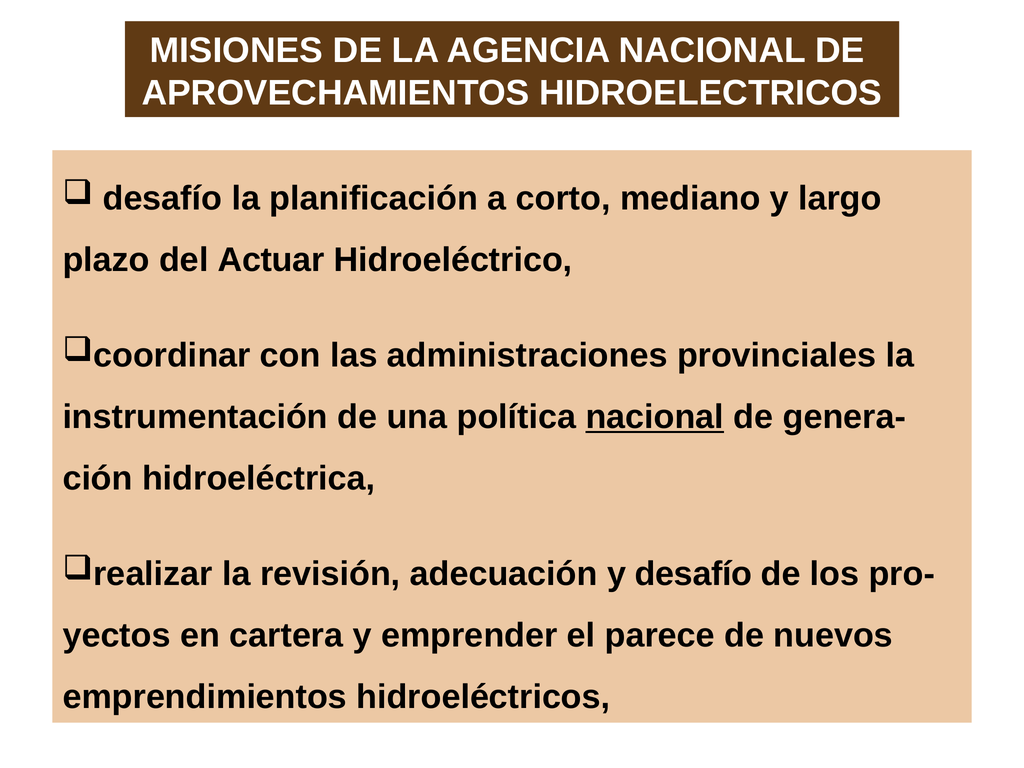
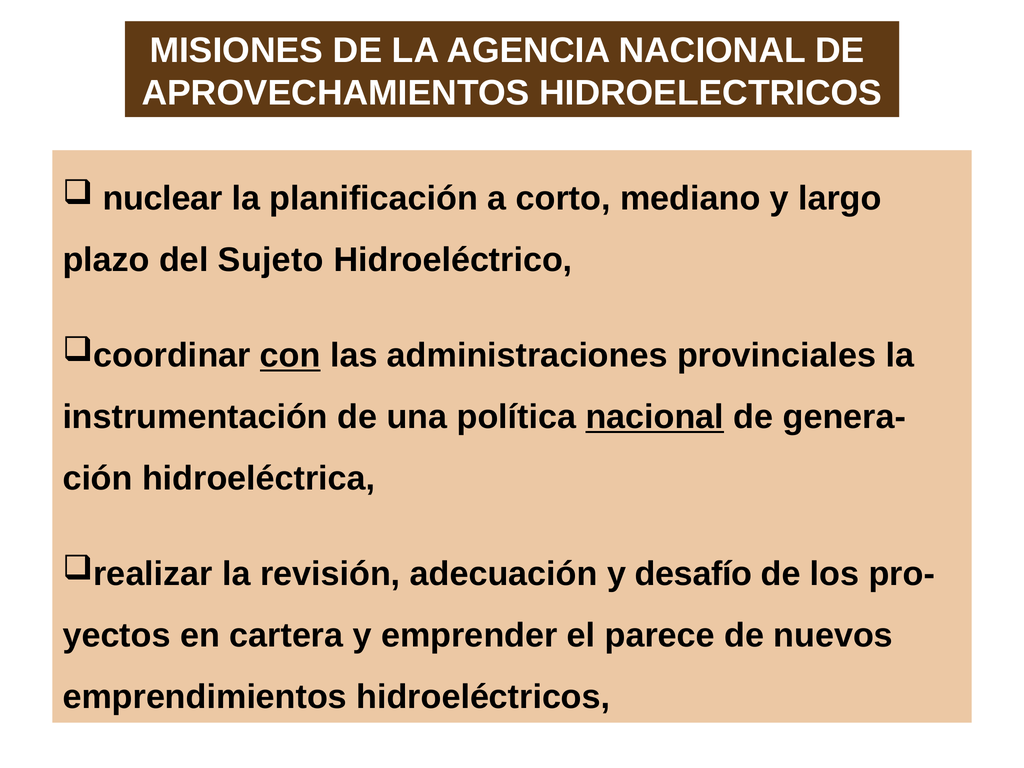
desafío at (162, 199): desafío -> nuclear
Actuar: Actuar -> Sujeto
con underline: none -> present
